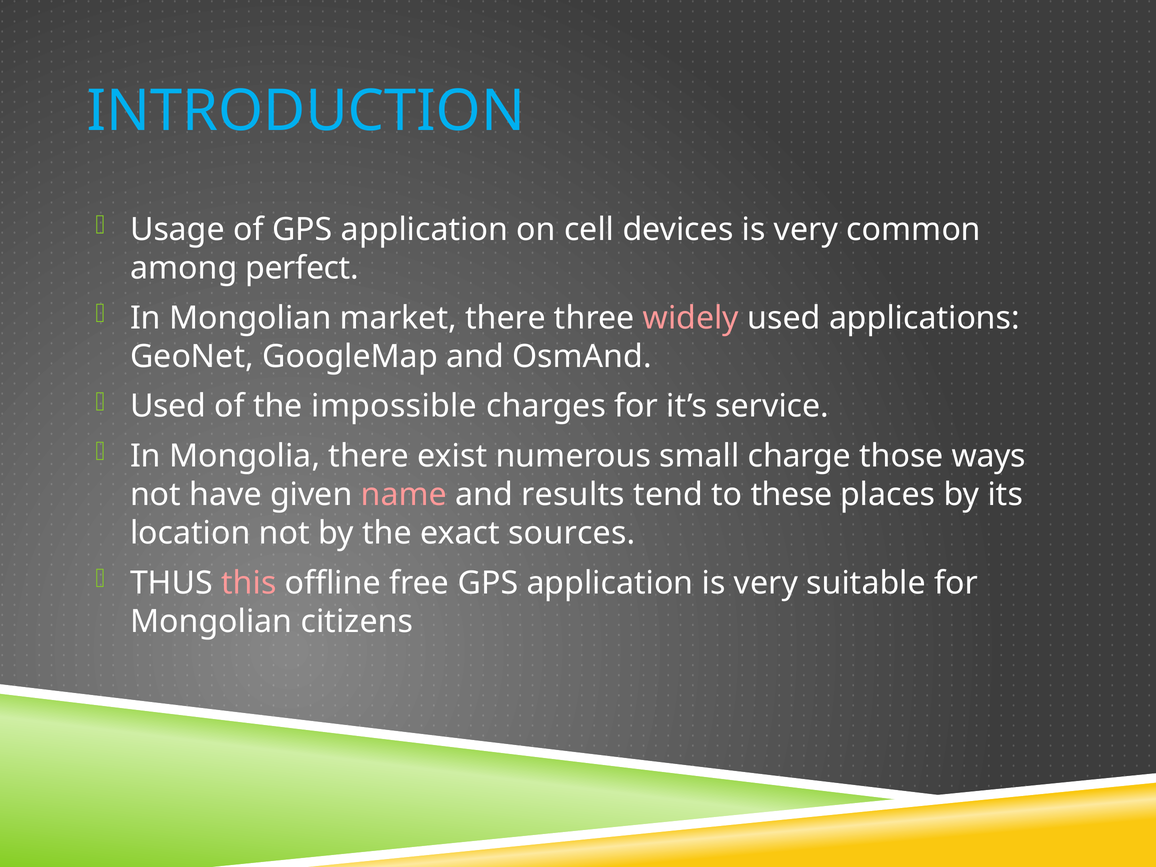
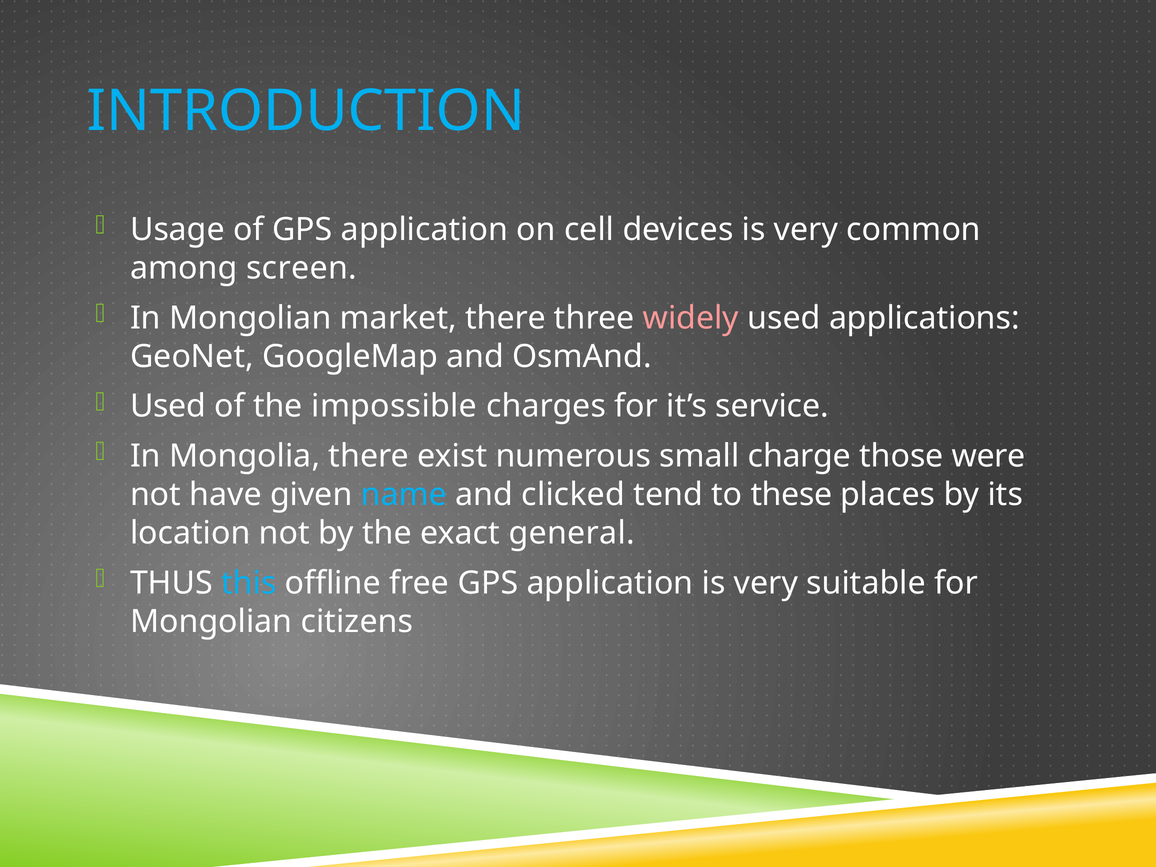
perfect: perfect -> screen
ways: ways -> were
name colour: pink -> light blue
results: results -> clicked
sources: sources -> general
this colour: pink -> light blue
